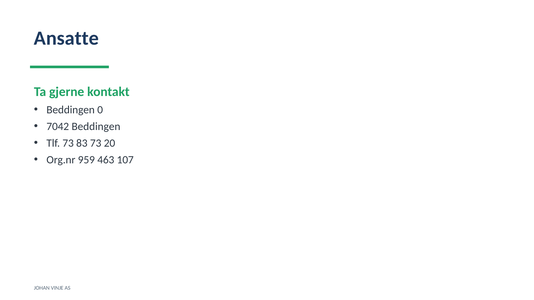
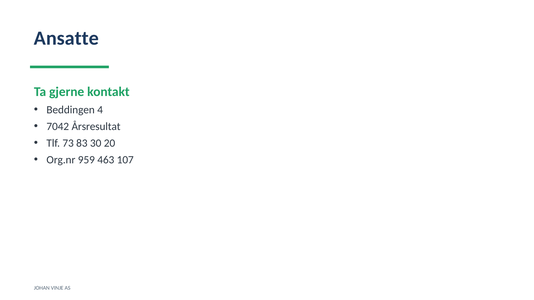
0: 0 -> 4
7042 Beddingen: Beddingen -> Årsresultat
83 73: 73 -> 30
